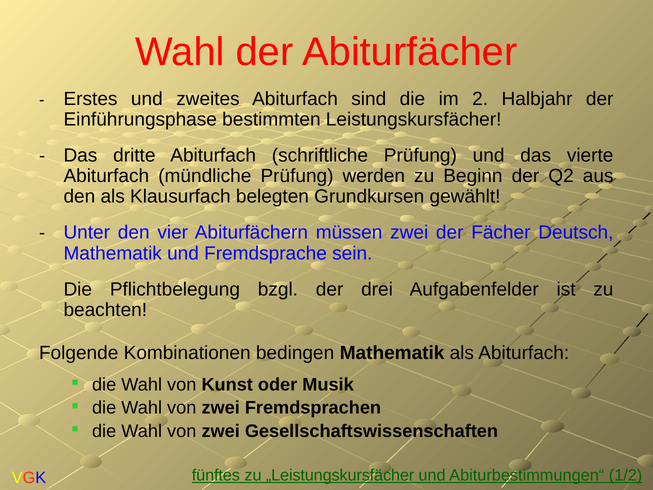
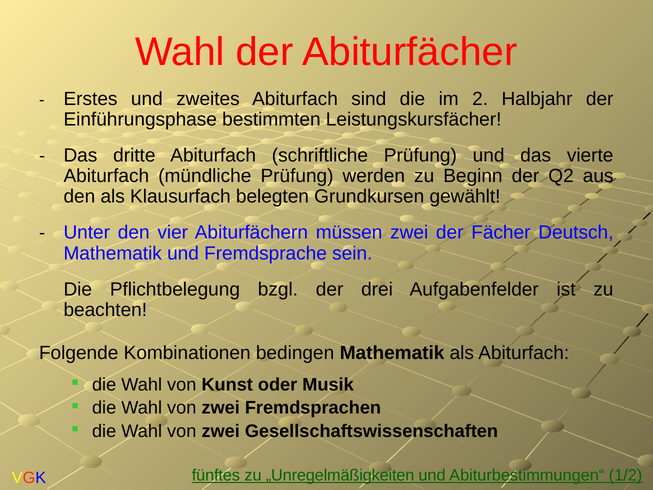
„Leistungskursfächer: „Leistungskursfächer -> „Unregelmäßigkeiten
